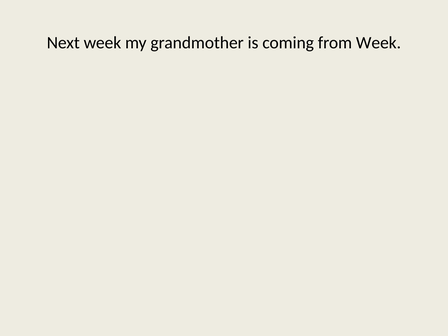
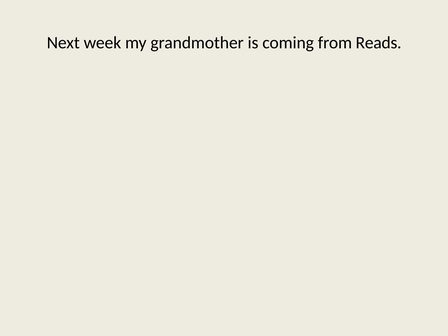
from Week: Week -> Reads
